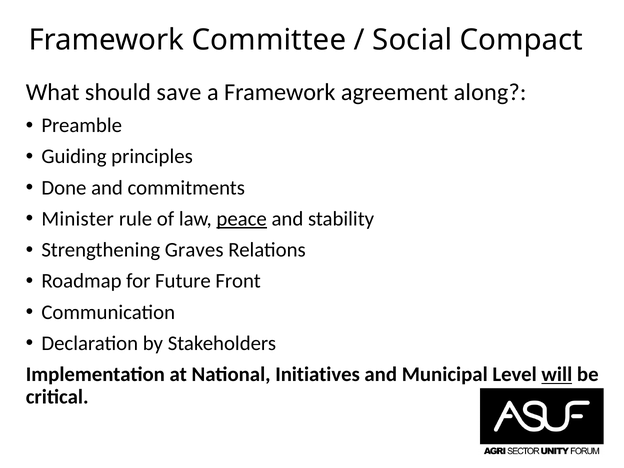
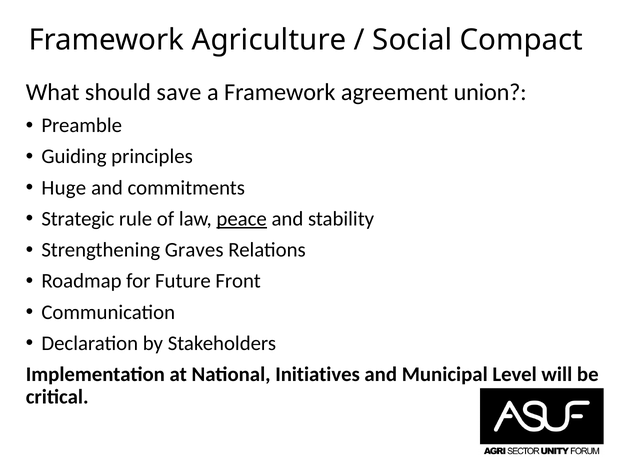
Committee: Committee -> Agriculture
along: along -> union
Done: Done -> Huge
Minister: Minister -> Strategic
will underline: present -> none
